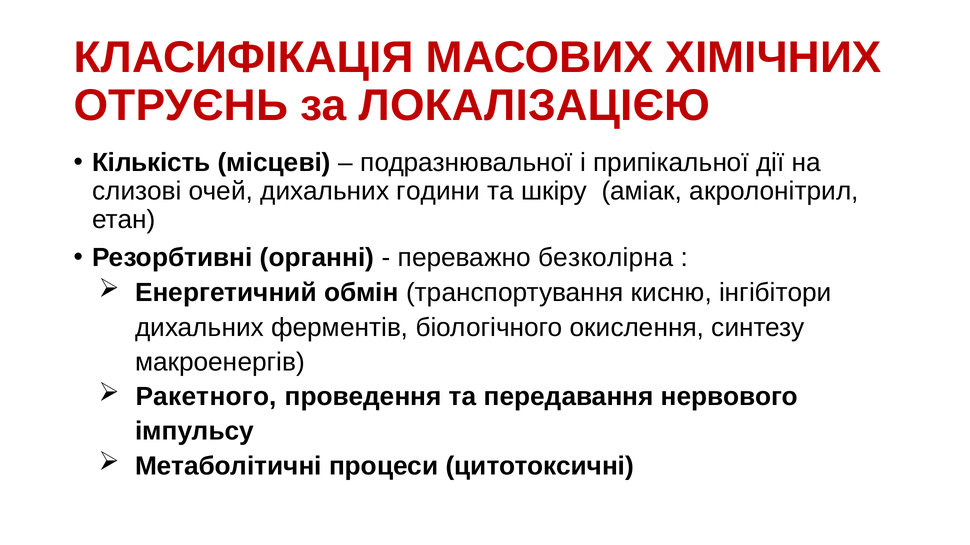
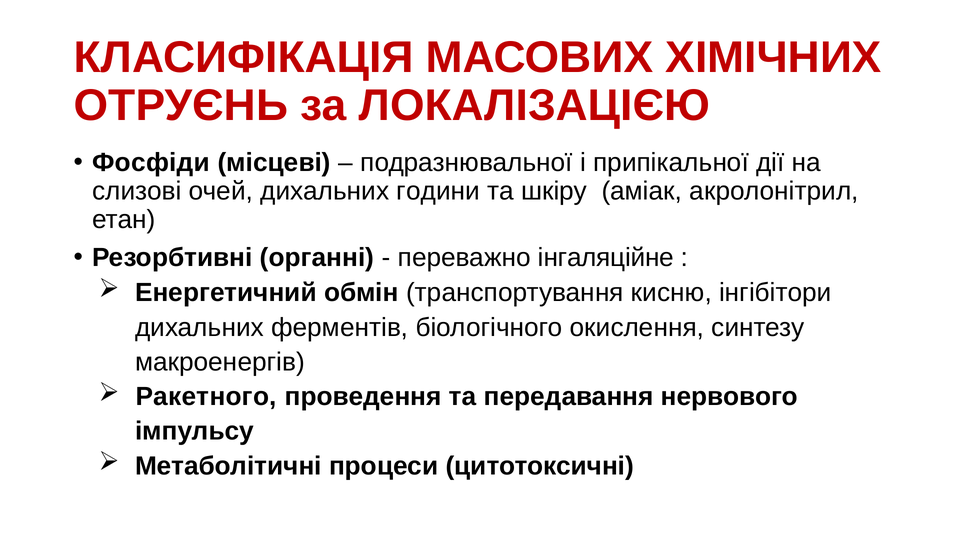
Кількість: Кількість -> Фосфіди
безколірна: безколірна -> інгаляційне
